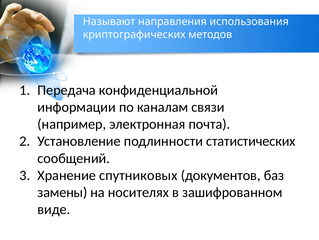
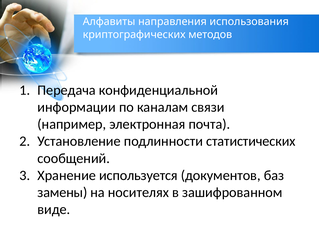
Называют: Называют -> Алфавиты
спутниковых: спутниковых -> используется
